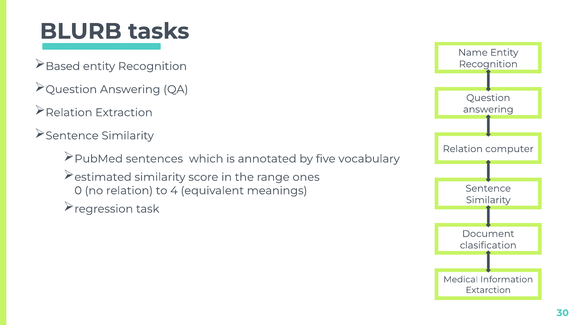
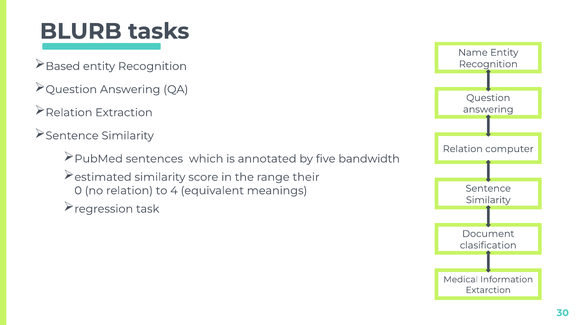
vocabulary: vocabulary -> bandwidth
ones: ones -> their
